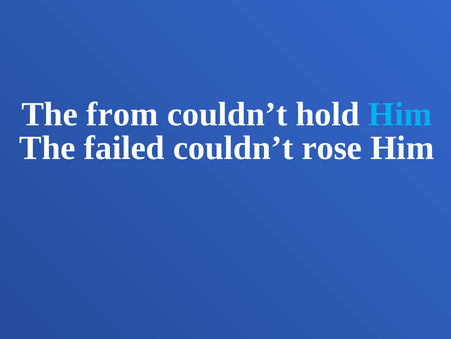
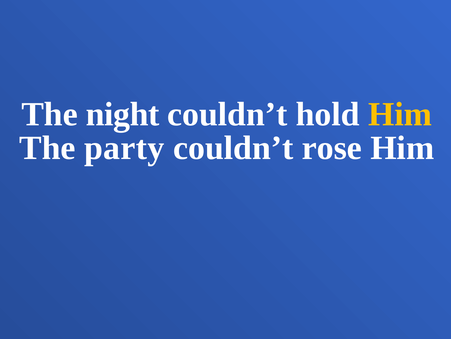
from: from -> night
Him at (400, 114) colour: light blue -> yellow
failed: failed -> party
